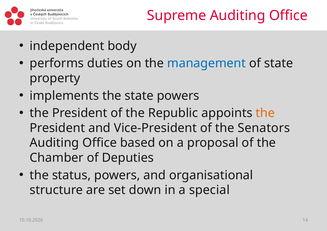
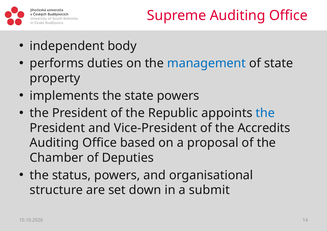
the at (265, 113) colour: orange -> blue
Senators: Senators -> Accredits
special: special -> submit
